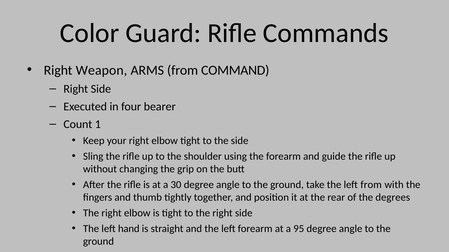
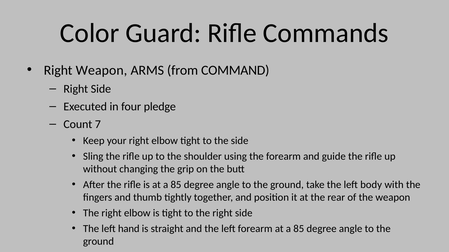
bearer: bearer -> pledge
1: 1 -> 7
is at a 30: 30 -> 85
left from: from -> body
the degrees: degrees -> weapon
forearm at a 95: 95 -> 85
